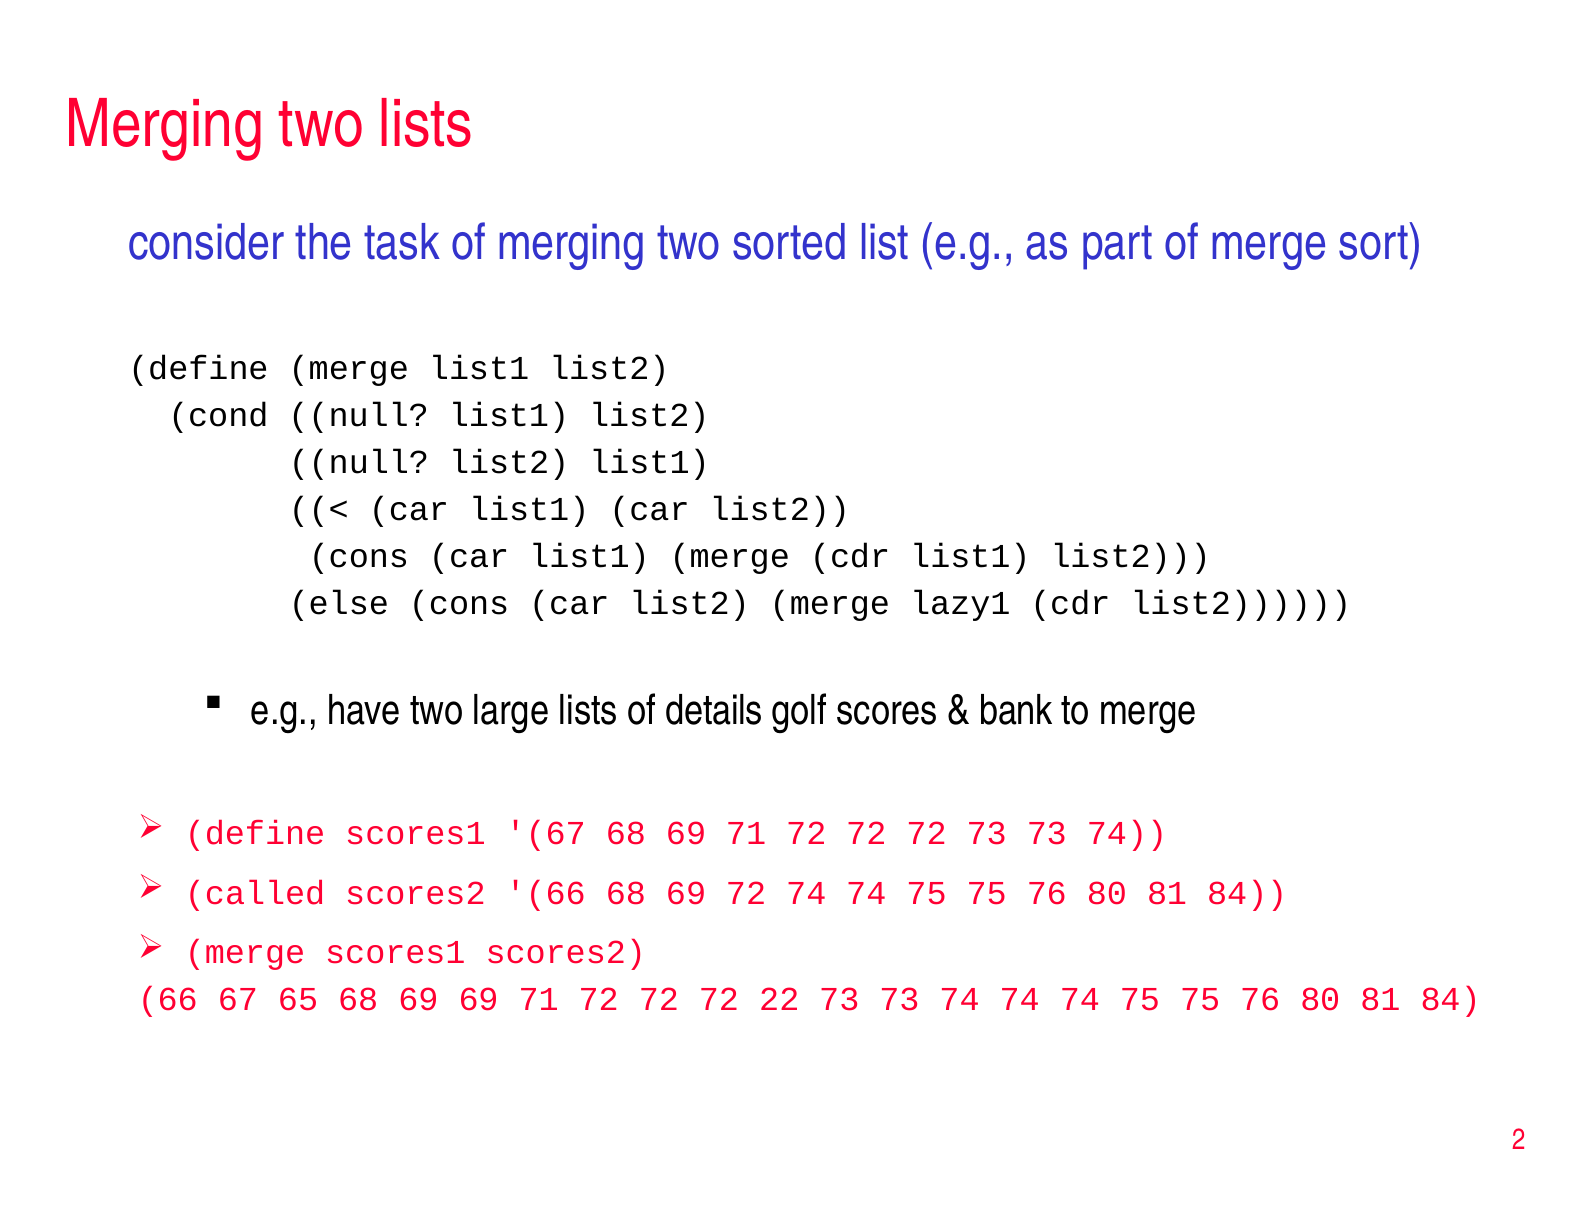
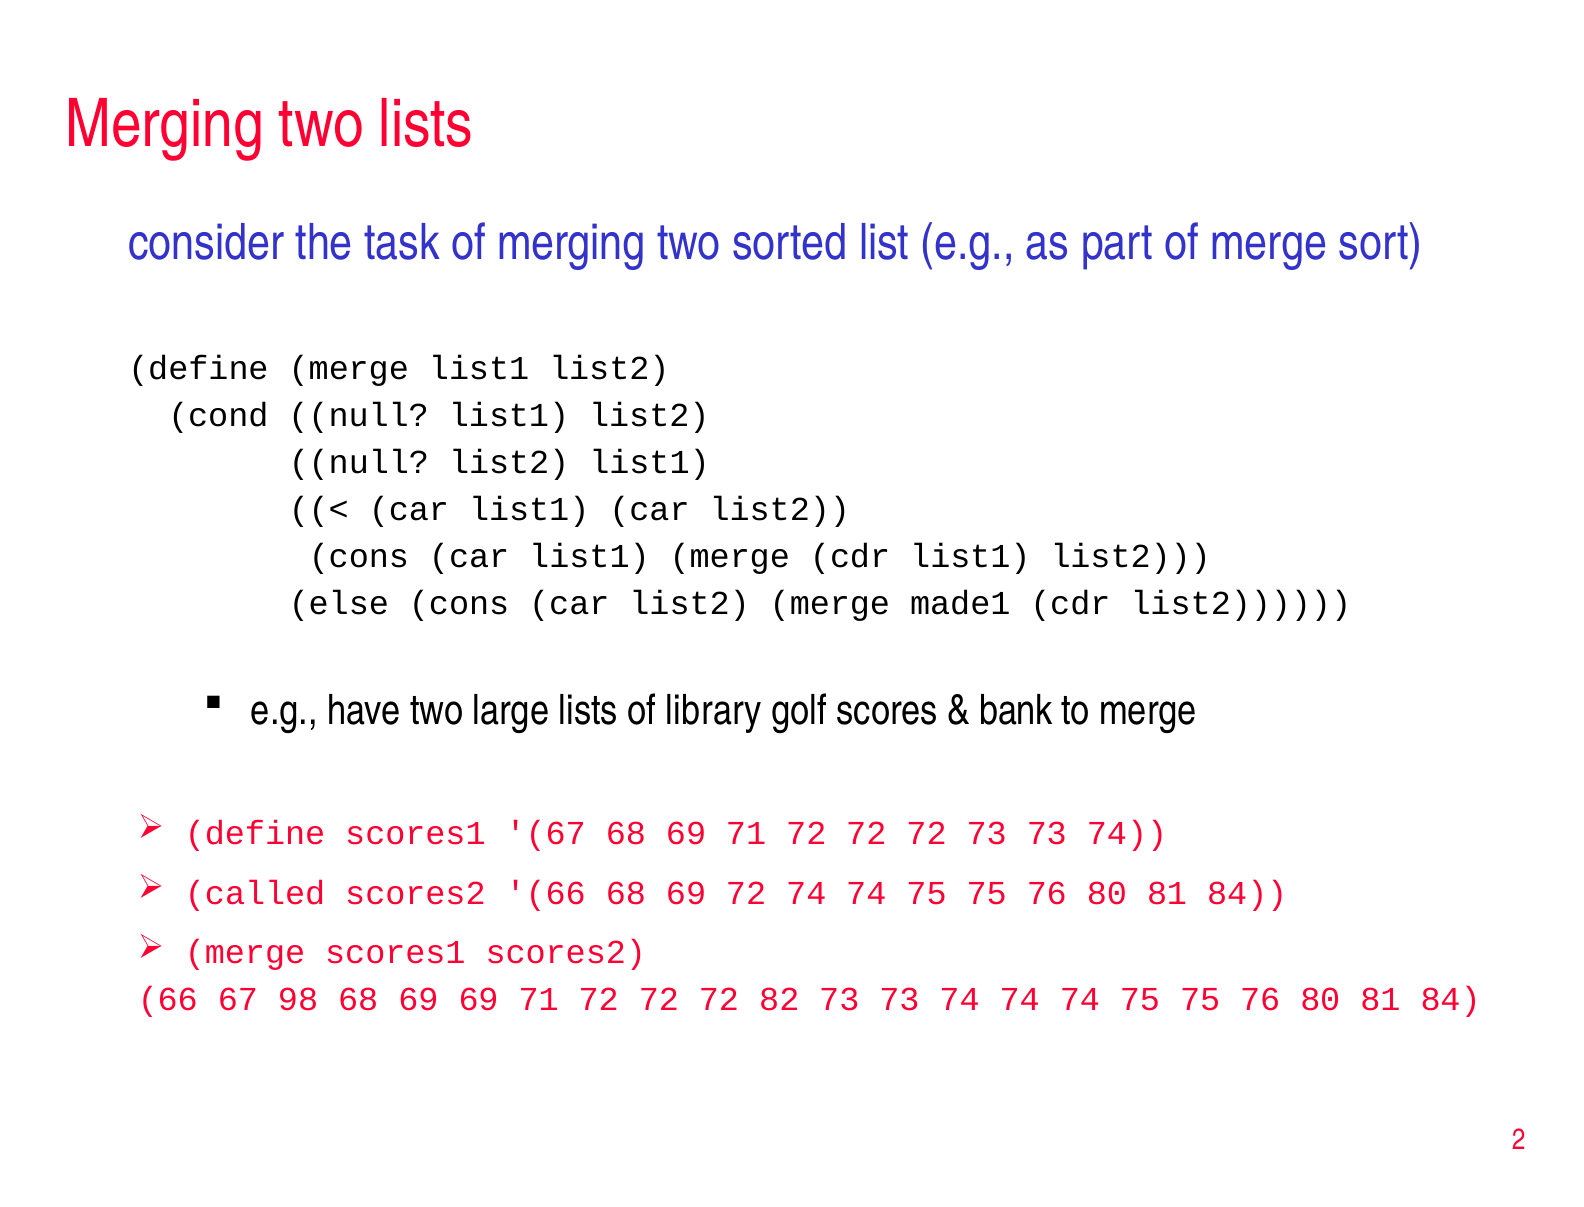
lazy1: lazy1 -> made1
details: details -> library
65: 65 -> 98
22: 22 -> 82
